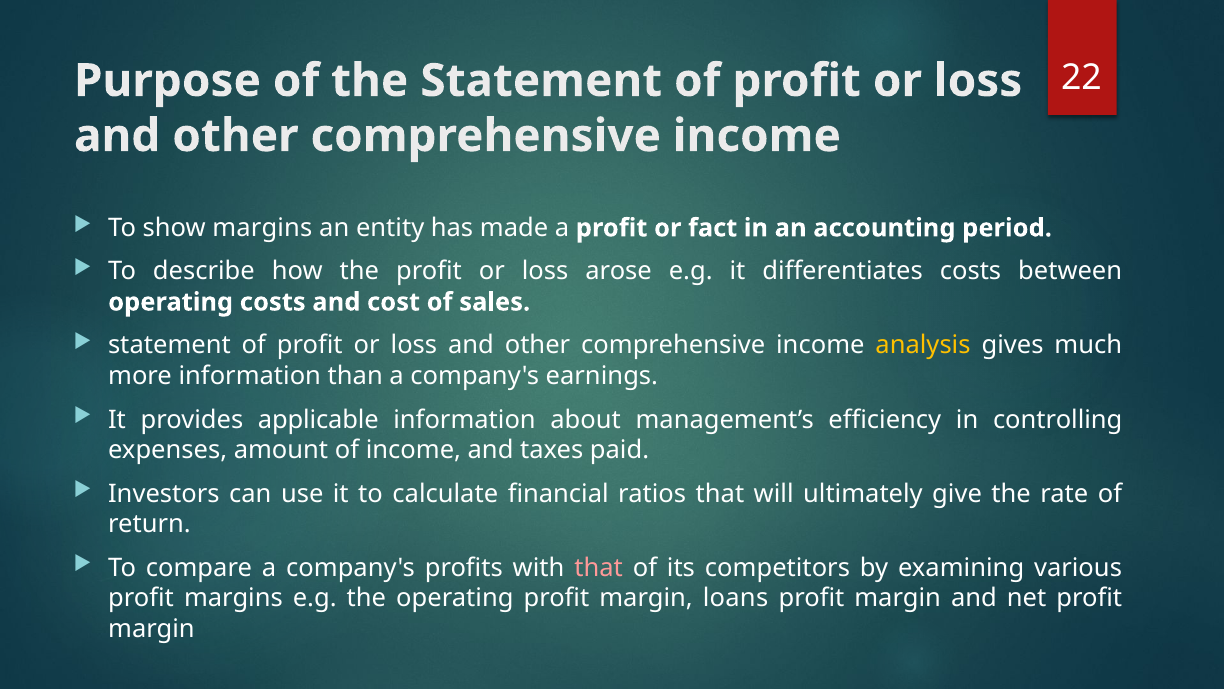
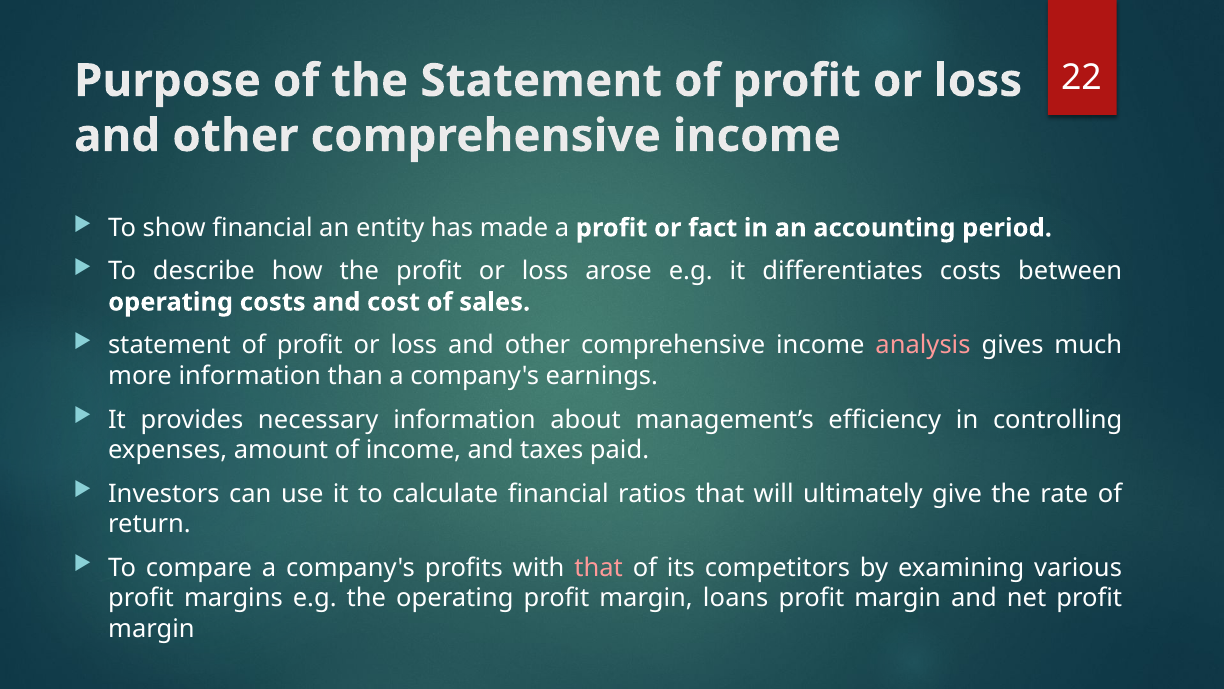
show margins: margins -> financial
analysis colour: yellow -> pink
applicable: applicable -> necessary
